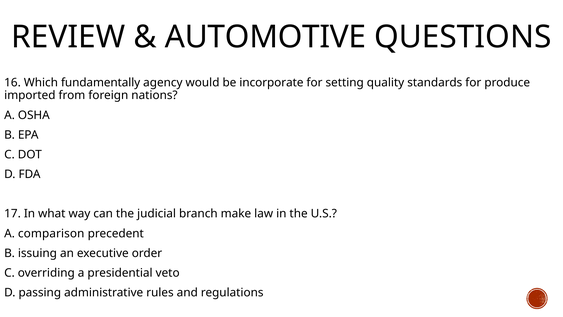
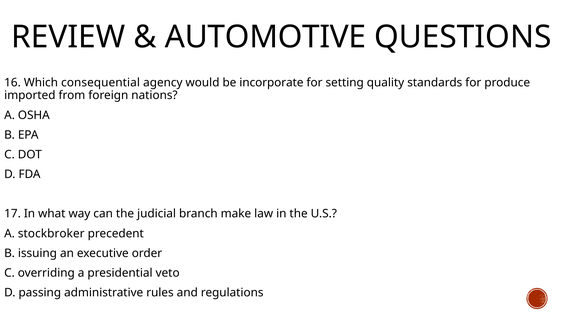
fundamentally: fundamentally -> consequential
comparison: comparison -> stockbroker
